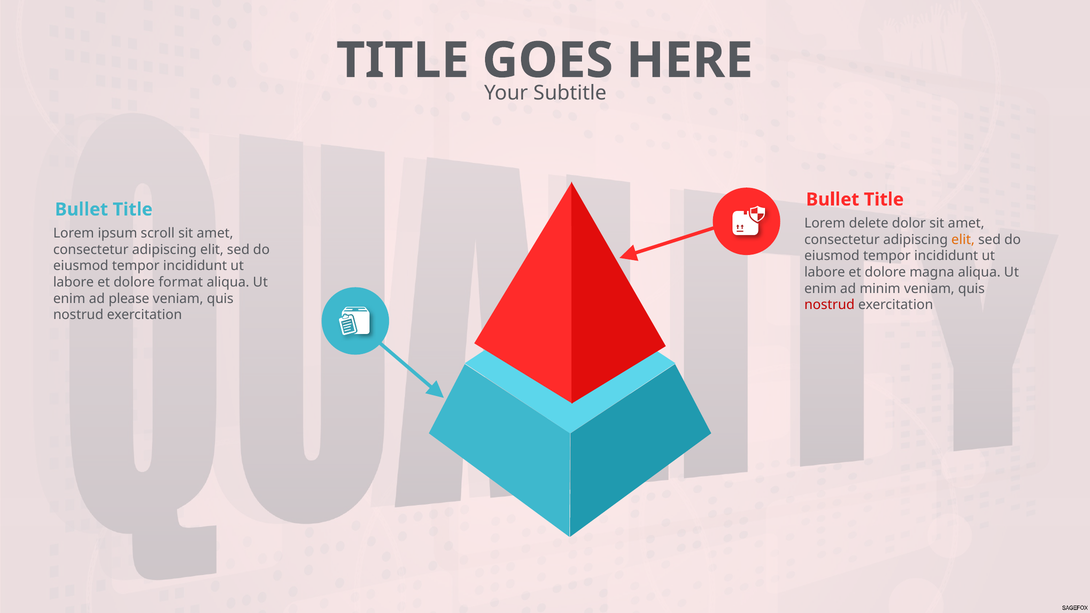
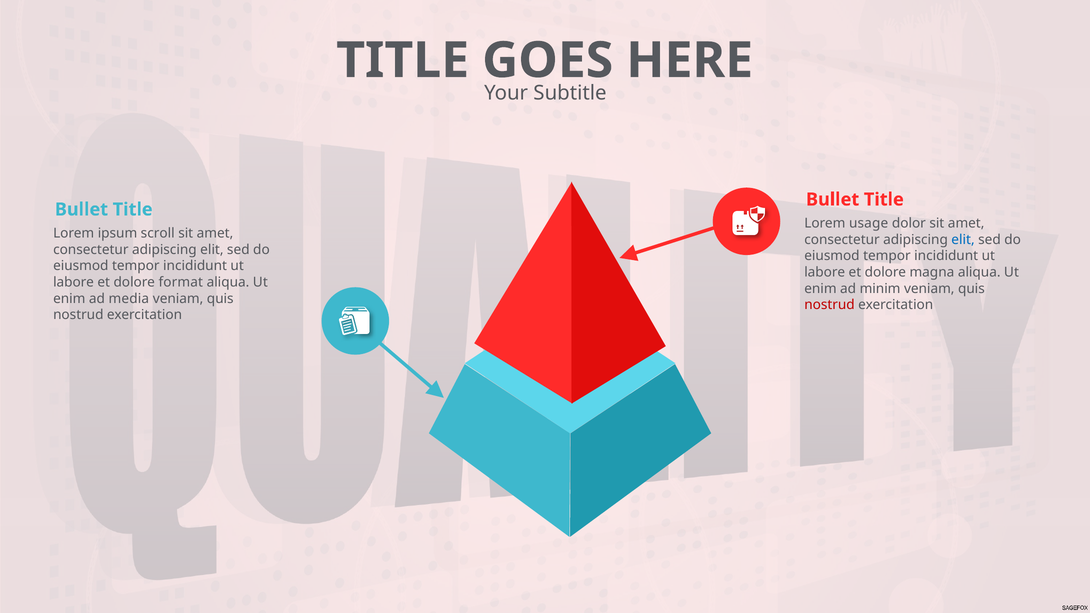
delete: delete -> usage
elit at (963, 240) colour: orange -> blue
please: please -> media
